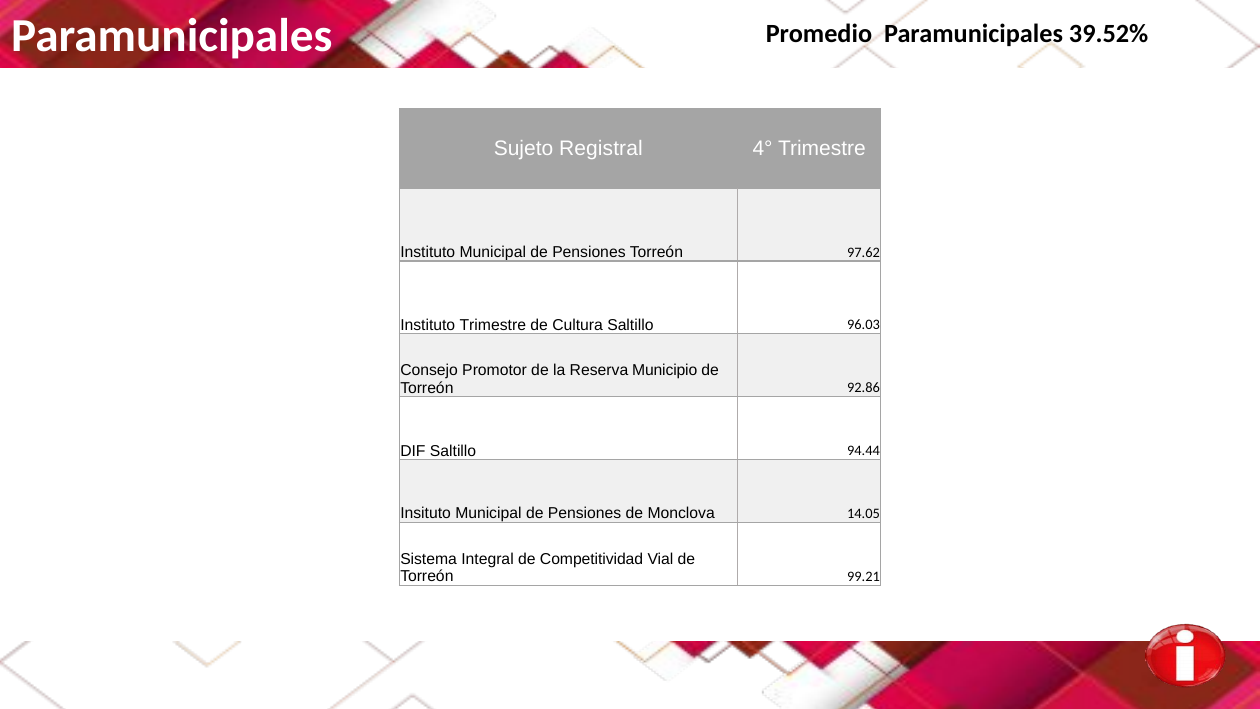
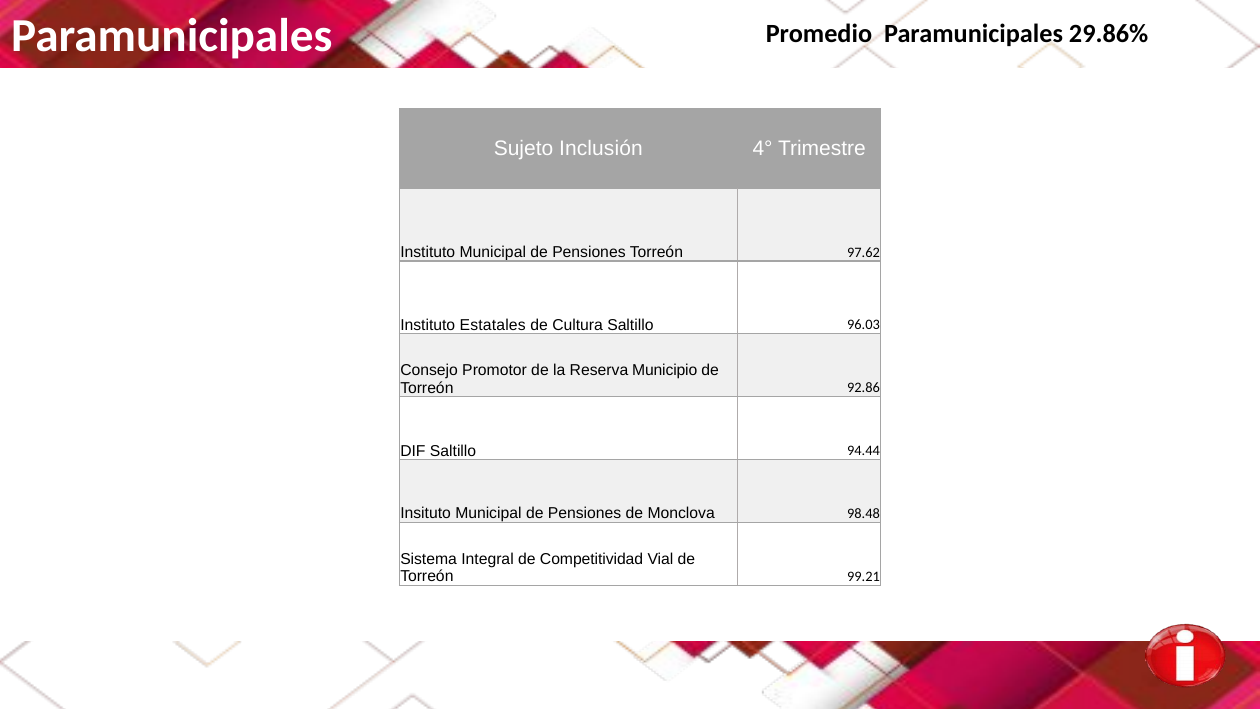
39.52%: 39.52% -> 29.86%
Registral: Registral -> Inclusión
Instituto Trimestre: Trimestre -> Estatales
14.05: 14.05 -> 98.48
